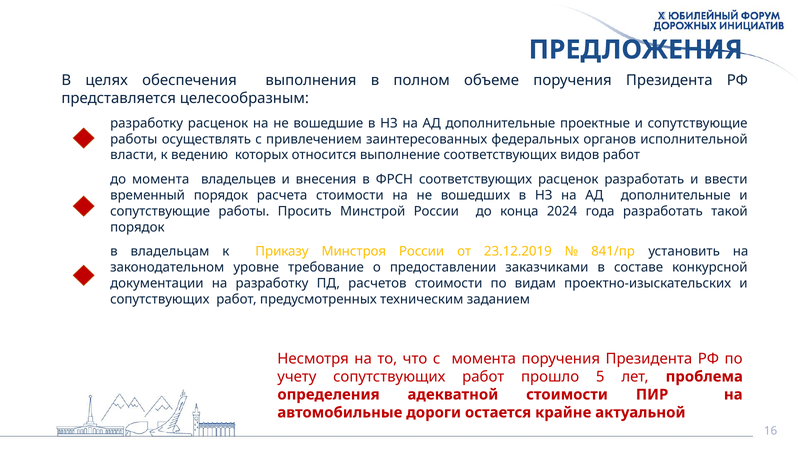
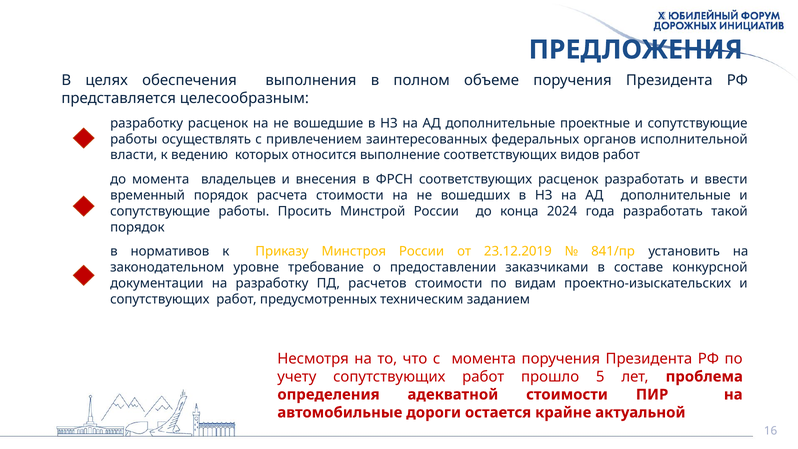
владельцам: владельцам -> нормативов
